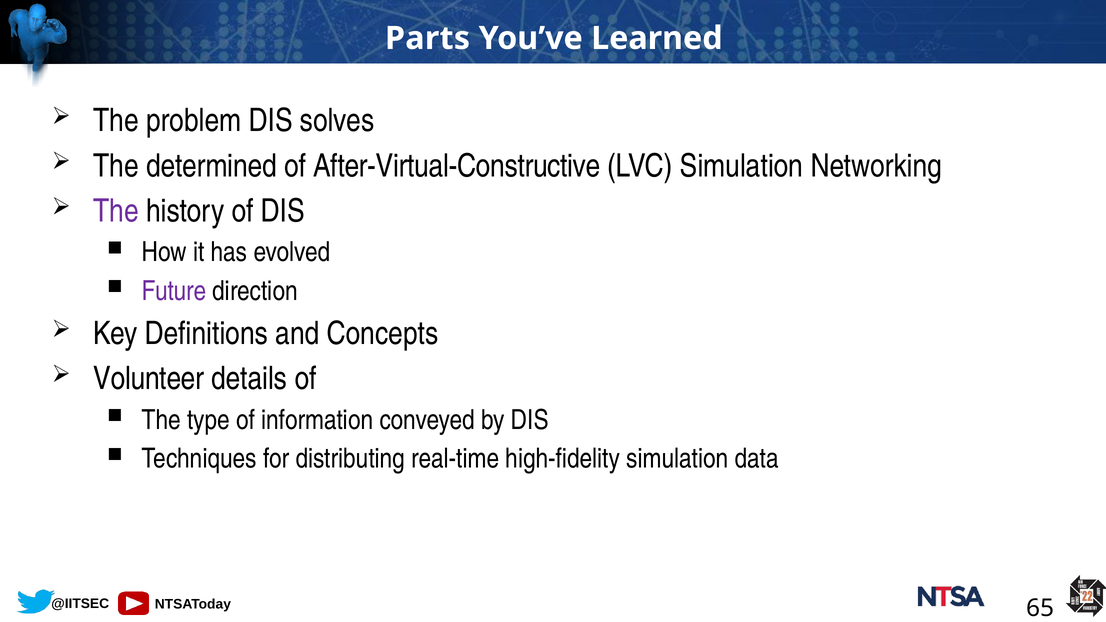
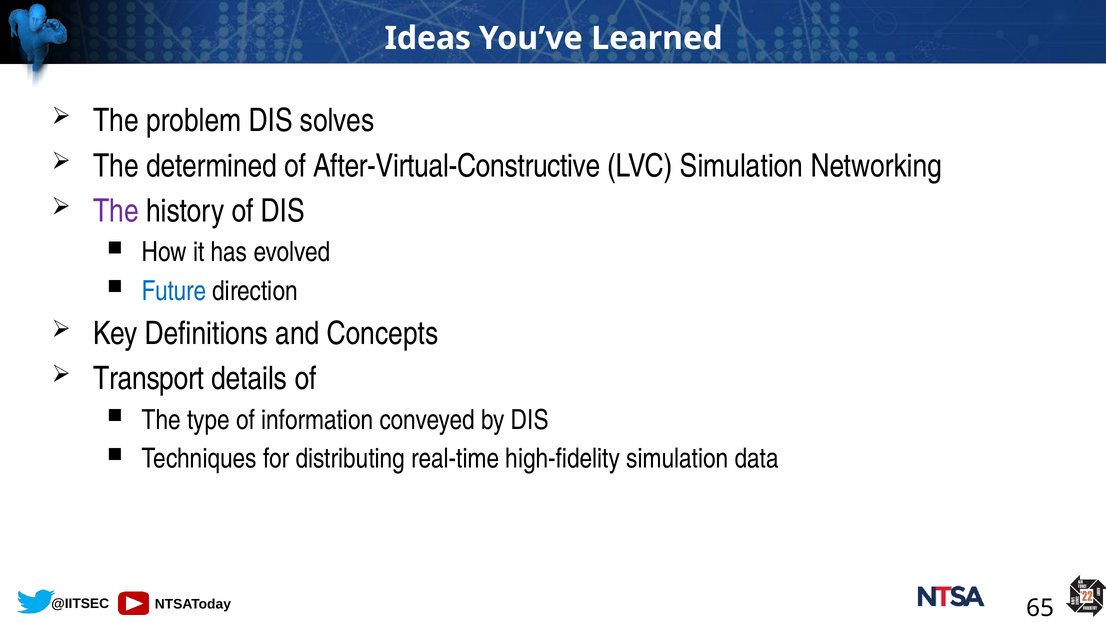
Parts: Parts -> Ideas
Future colour: purple -> blue
Volunteer: Volunteer -> Transport
